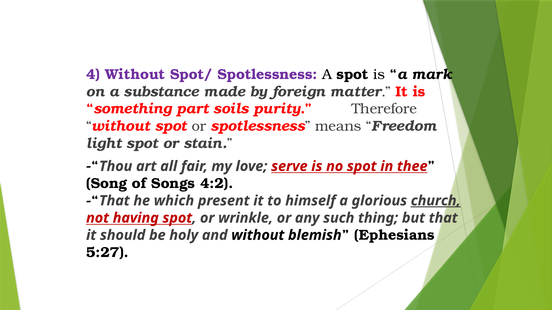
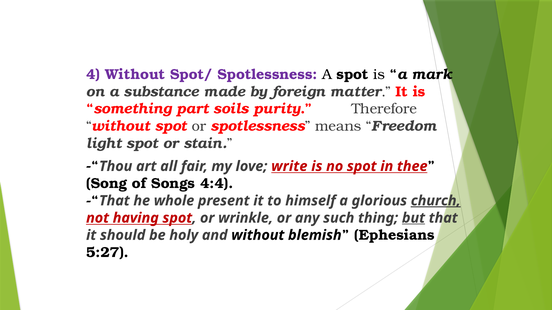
serve: serve -> write
4:2: 4:2 -> 4:4
which: which -> whole
but underline: none -> present
